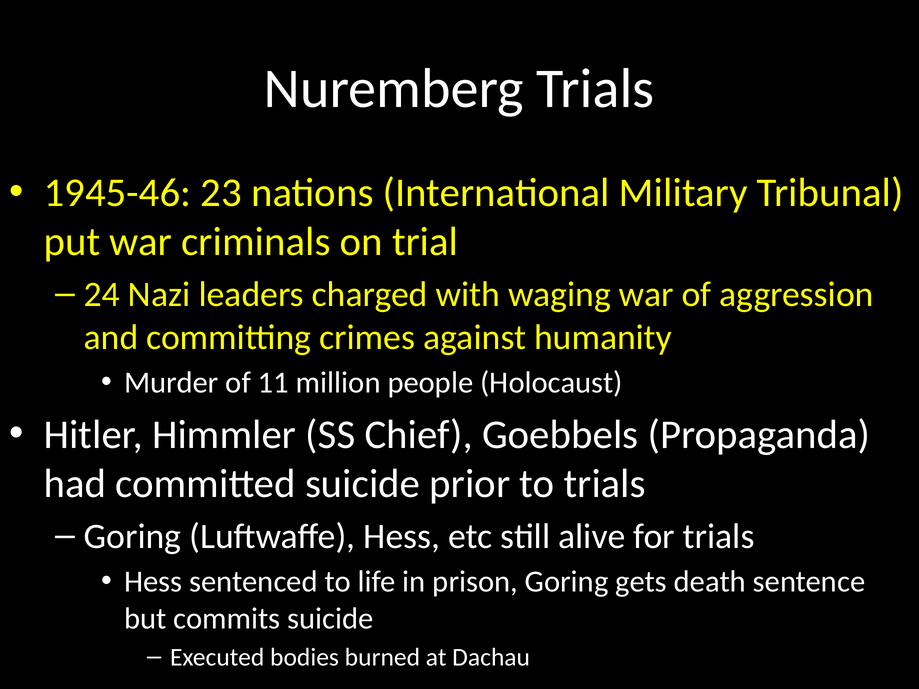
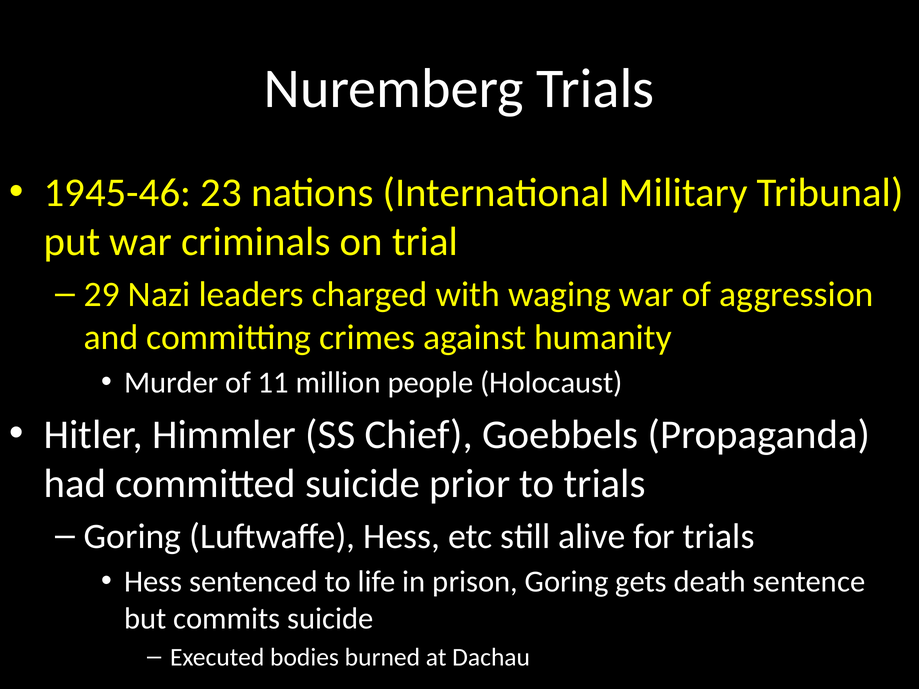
24: 24 -> 29
